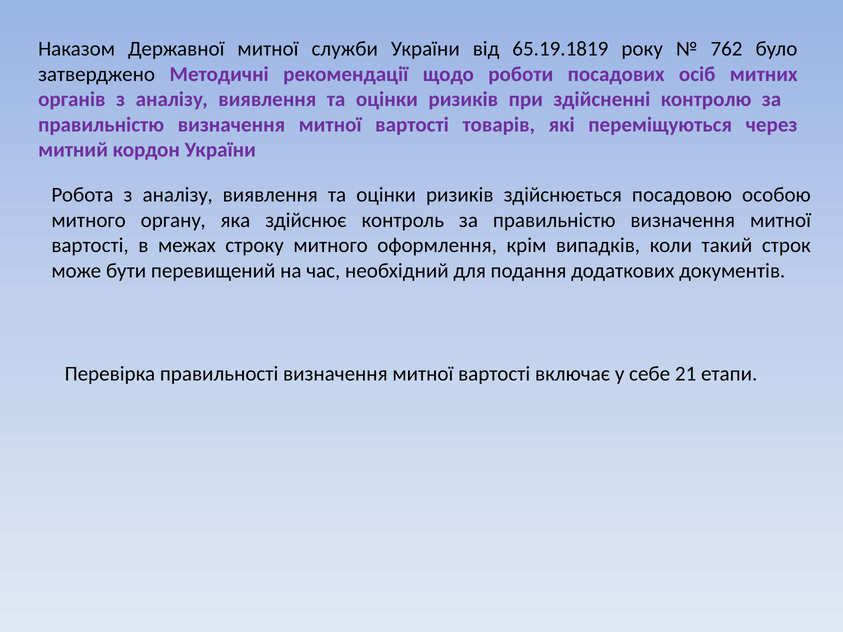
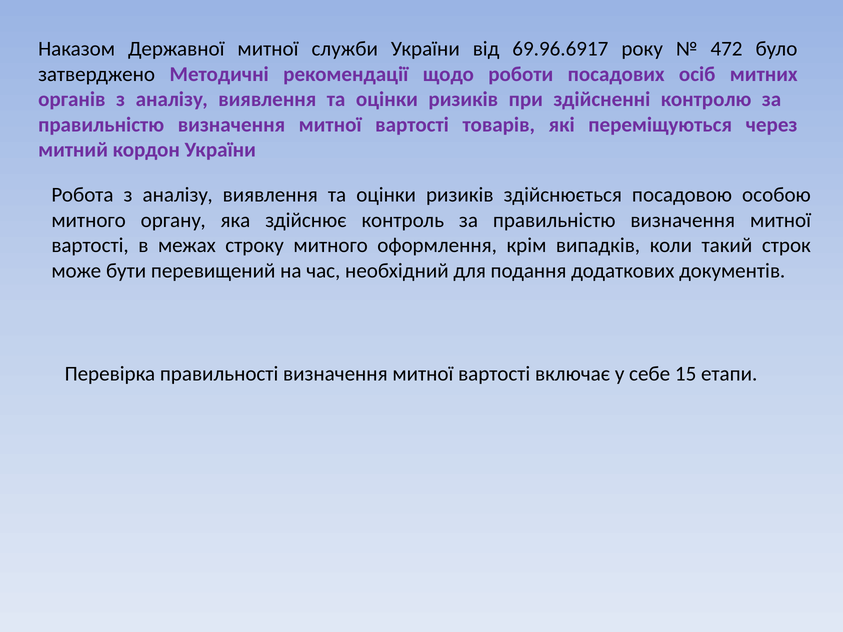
65.19.1819: 65.19.1819 -> 69.96.6917
762: 762 -> 472
21: 21 -> 15
